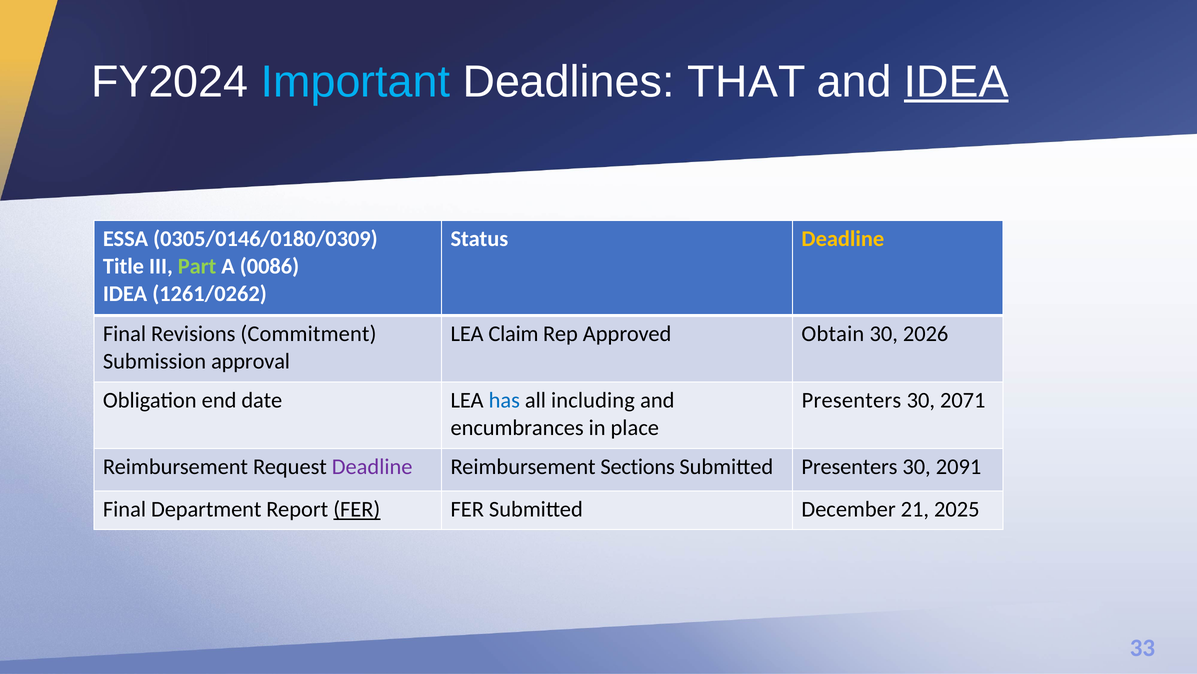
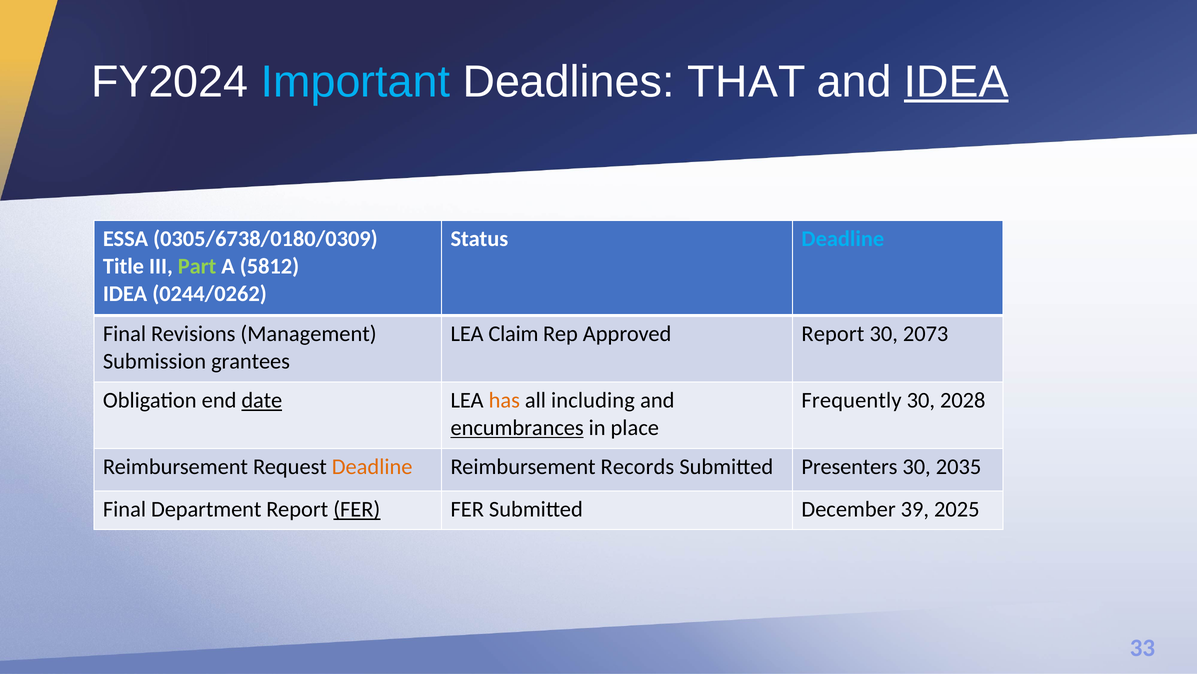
0305/0146/0180/0309: 0305/0146/0180/0309 -> 0305/6738/0180/0309
Deadline at (843, 239) colour: yellow -> light blue
0086: 0086 -> 5812
1261/0262: 1261/0262 -> 0244/0262
Commitment: Commitment -> Management
Approved Obtain: Obtain -> Report
2026: 2026 -> 2073
approval: approval -> grantees
date underline: none -> present
has colour: blue -> orange
Presenters at (851, 400): Presenters -> Frequently
2071: 2071 -> 2028
encumbrances underline: none -> present
Deadline at (372, 466) colour: purple -> orange
Sections: Sections -> Records
2091: 2091 -> 2035
21: 21 -> 39
